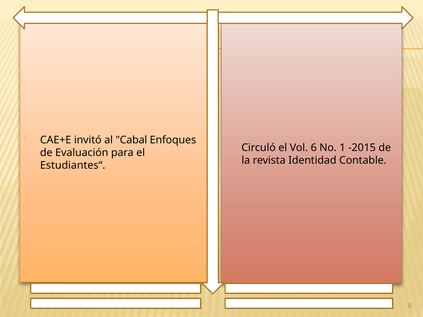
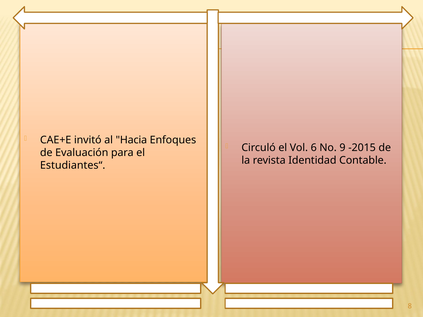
Cabal: Cabal -> Hacia
1: 1 -> 9
